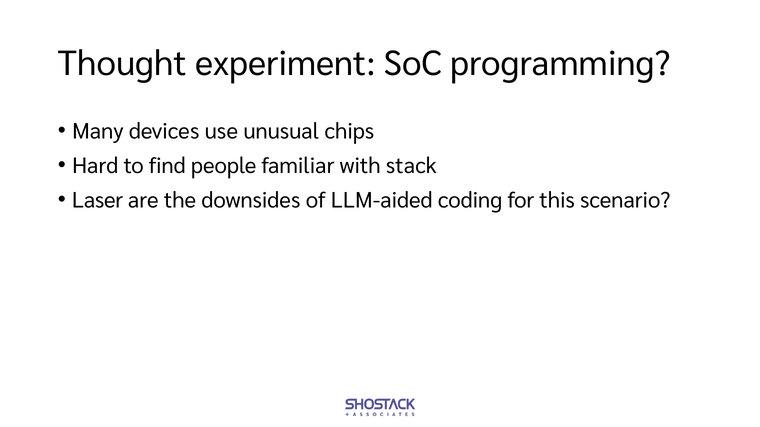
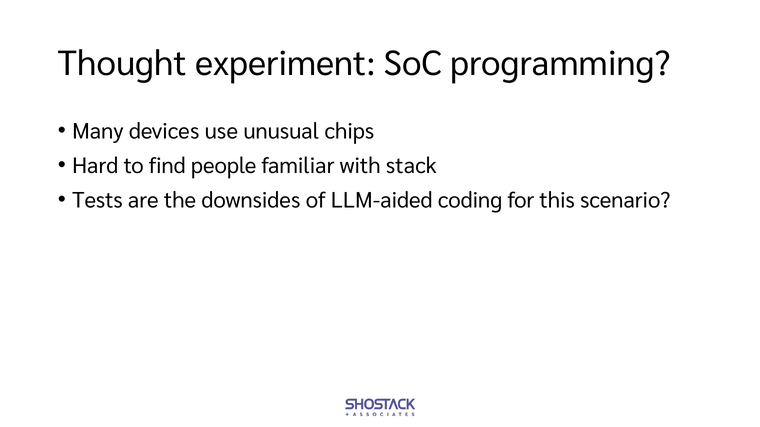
Laser: Laser -> Tests
